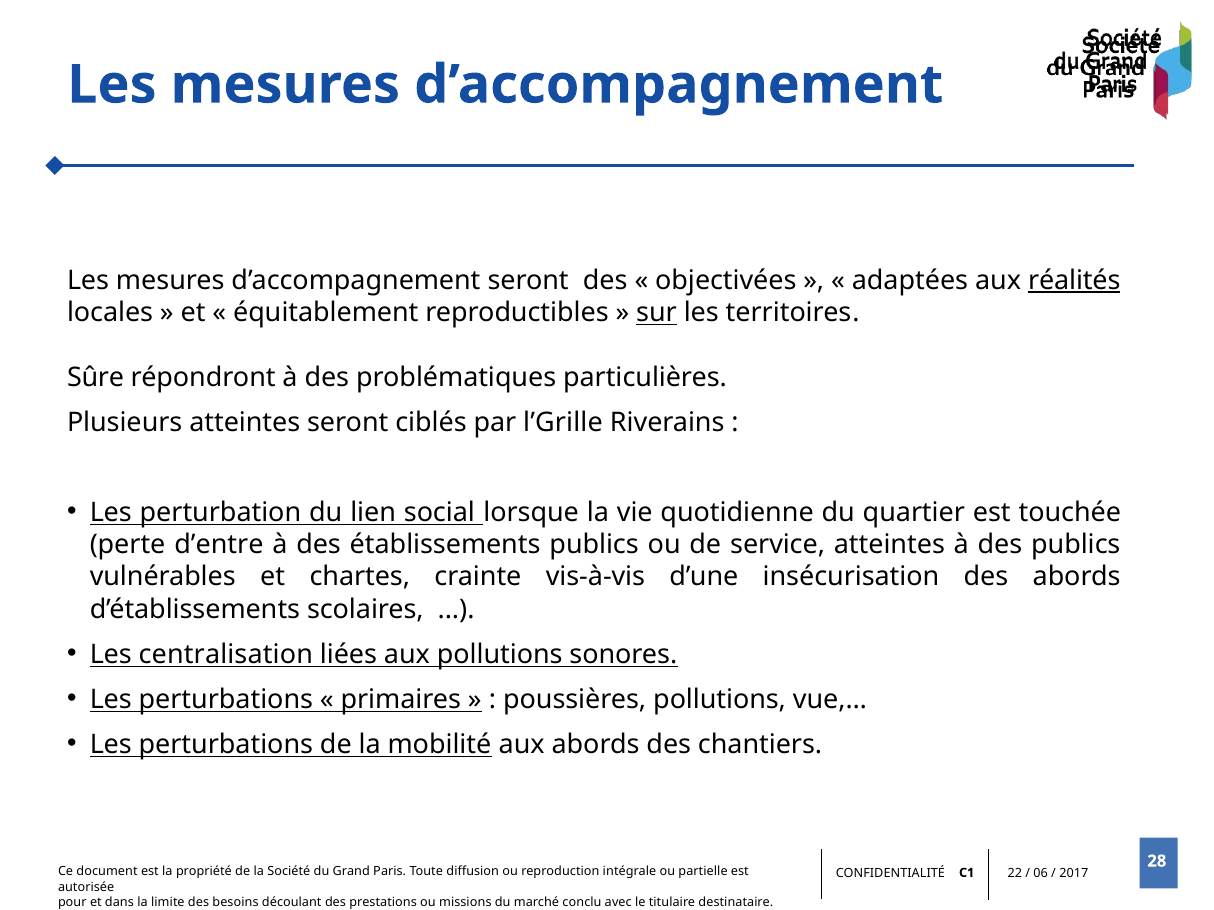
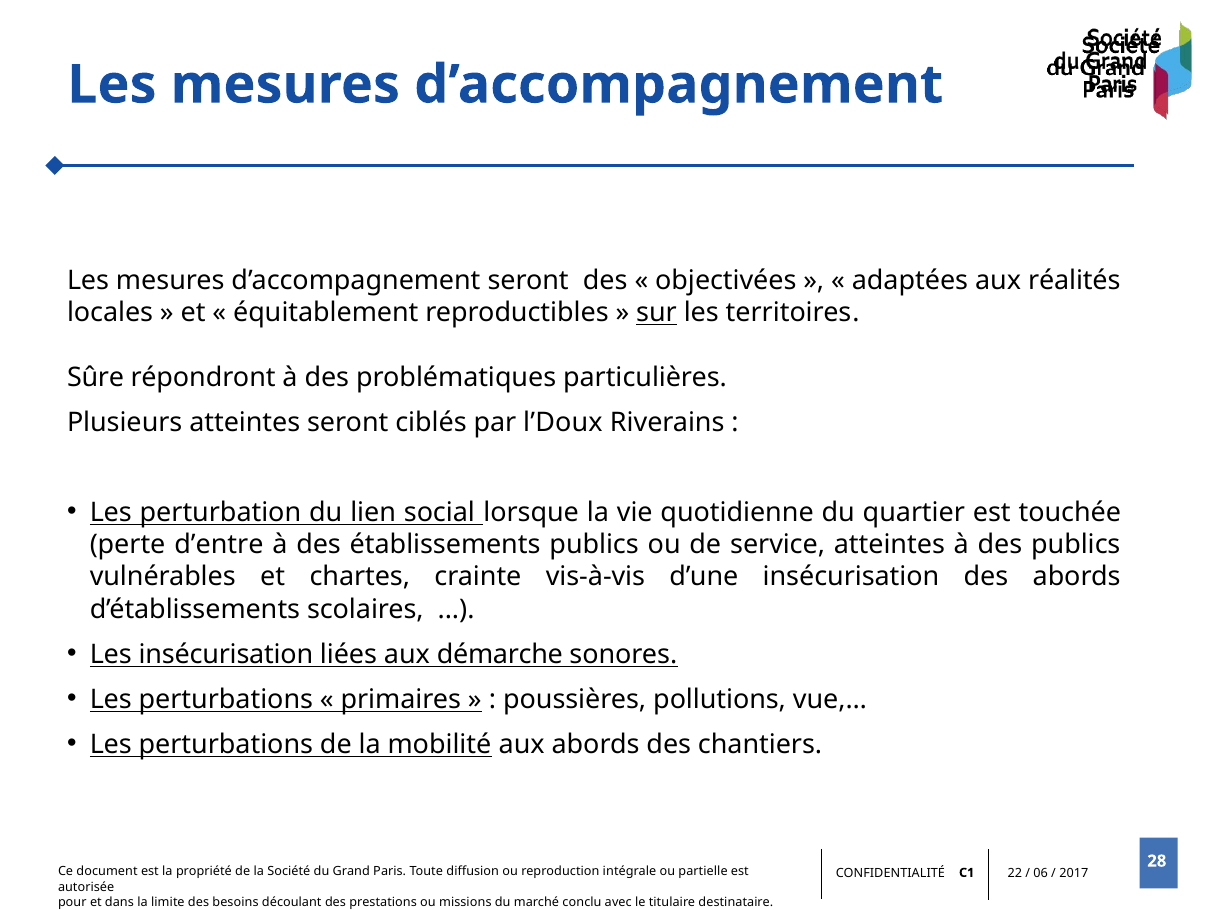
réalités underline: present -> none
l’Grille: l’Grille -> l’Doux
Les centralisation: centralisation -> insécurisation
aux pollutions: pollutions -> démarche
